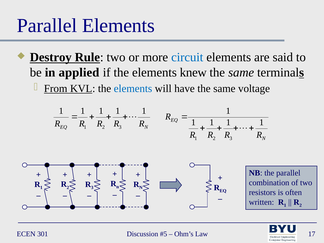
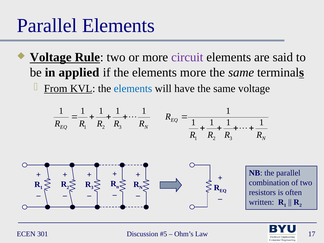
Destroy at (51, 57): Destroy -> Voltage
circuit colour: blue -> purple
elements knew: knew -> more
